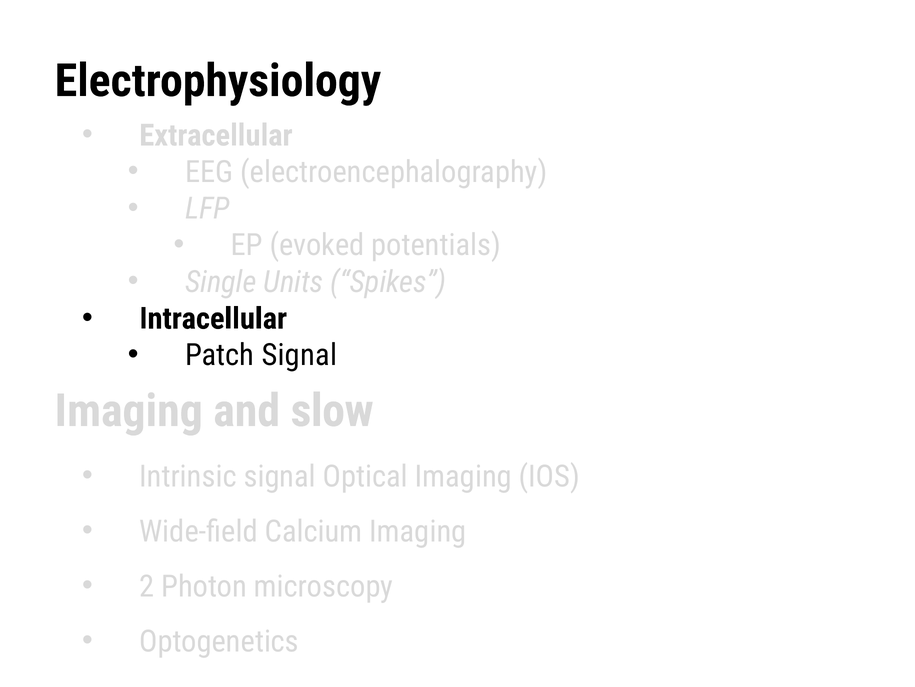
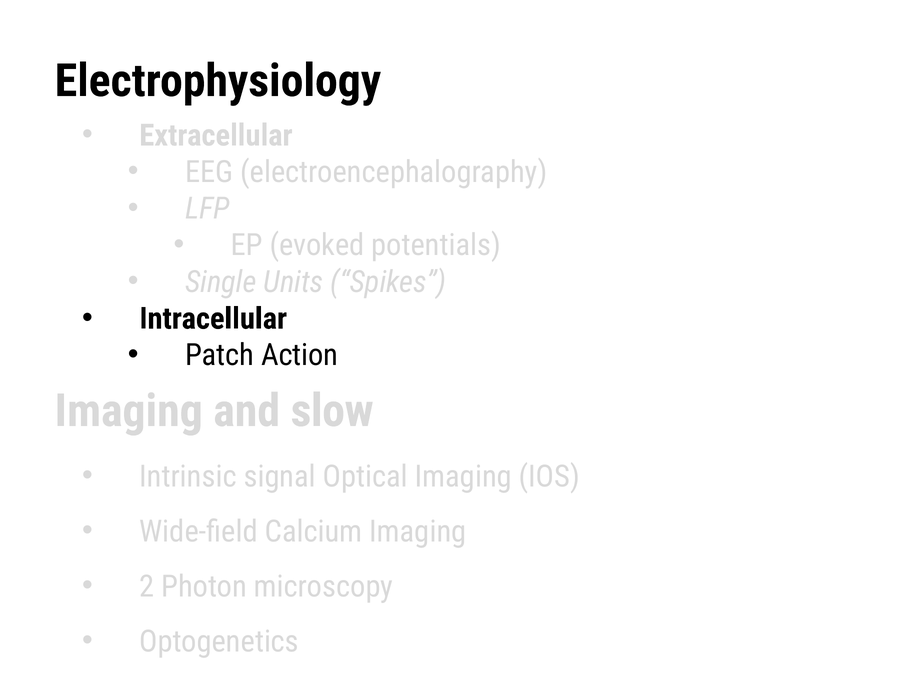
Patch Signal: Signal -> Action
